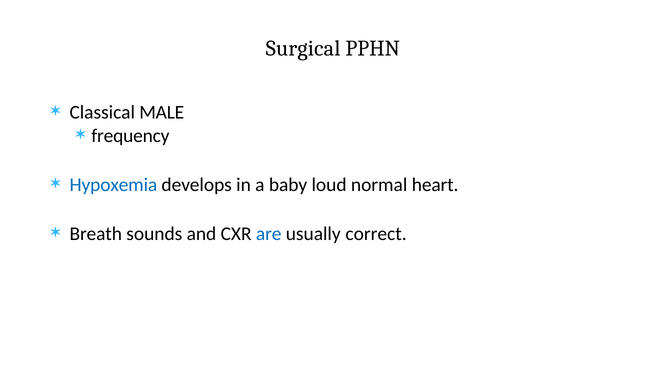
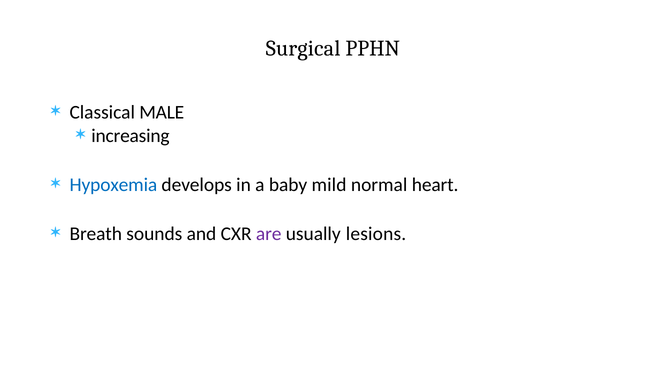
frequency: frequency -> increasing
loud: loud -> mild
are colour: blue -> purple
correct: correct -> lesions
